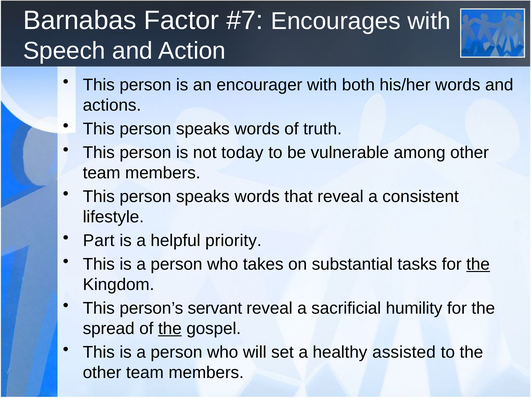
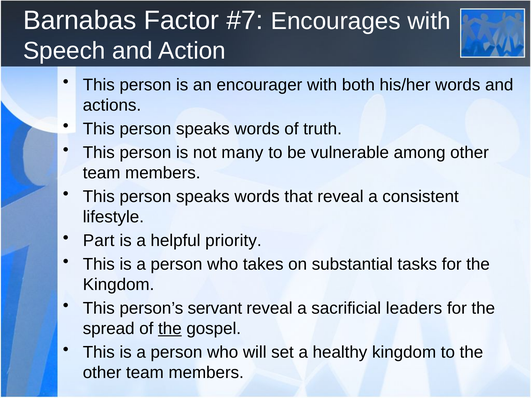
today: today -> many
the at (478, 264) underline: present -> none
humility: humility -> leaders
healthy assisted: assisted -> kingdom
